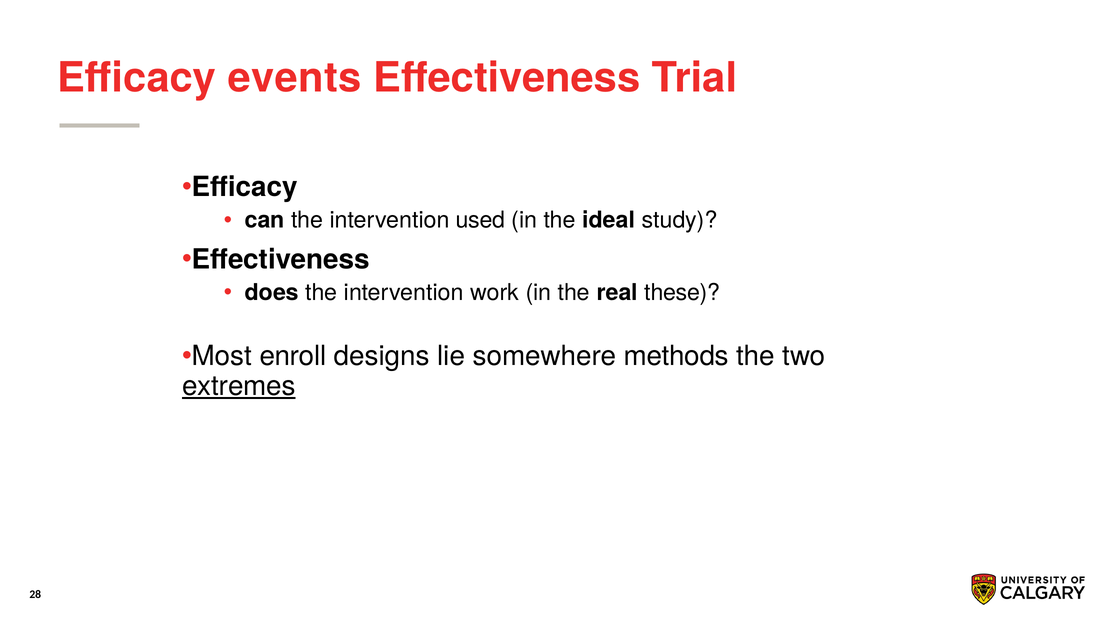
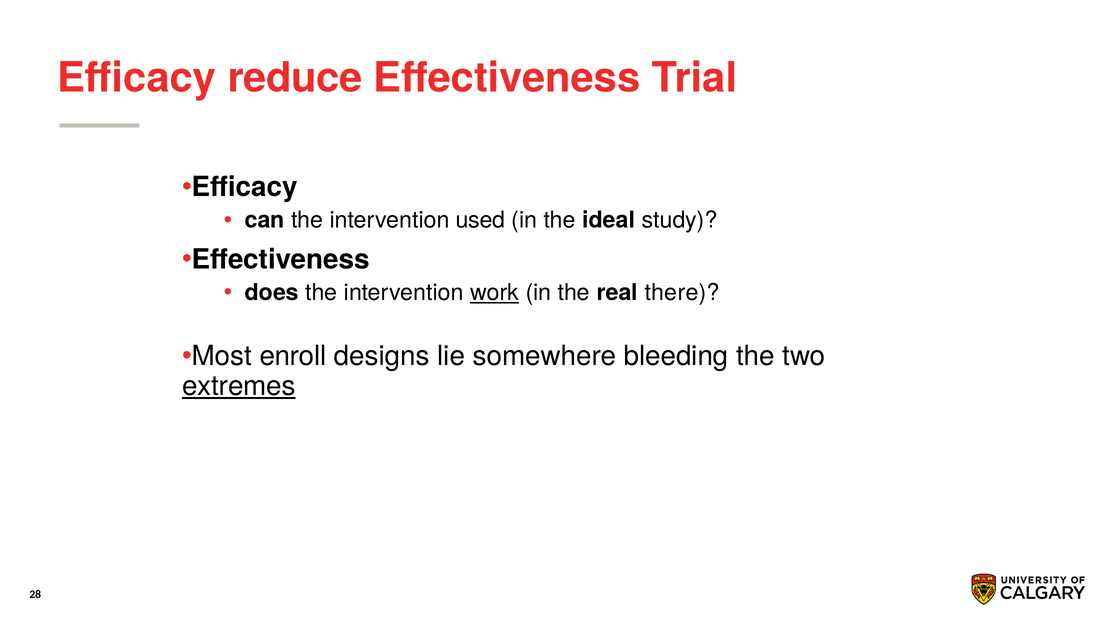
events: events -> reduce
work underline: none -> present
these: these -> there
methods: methods -> bleeding
